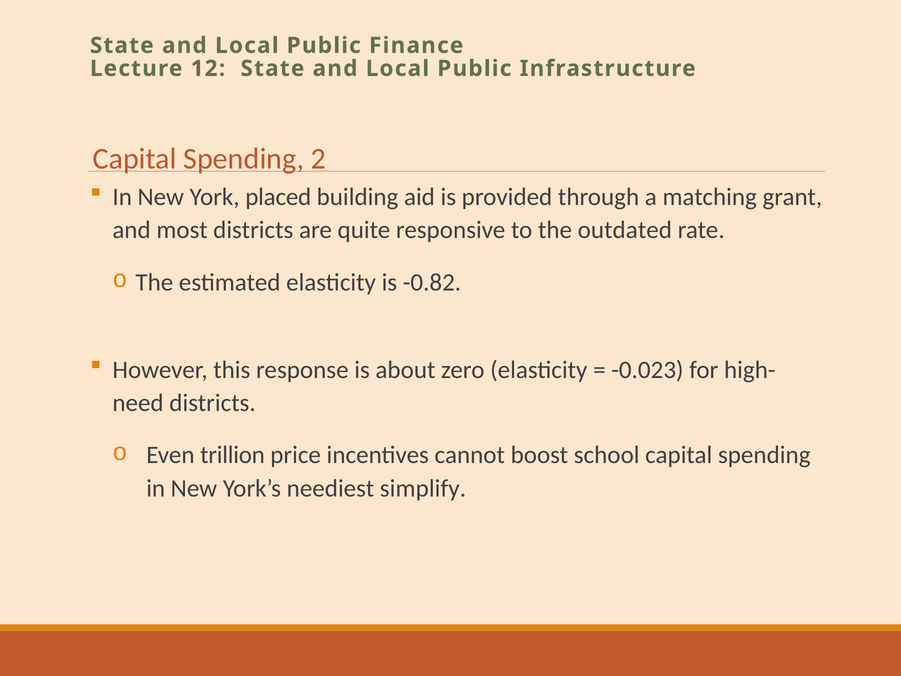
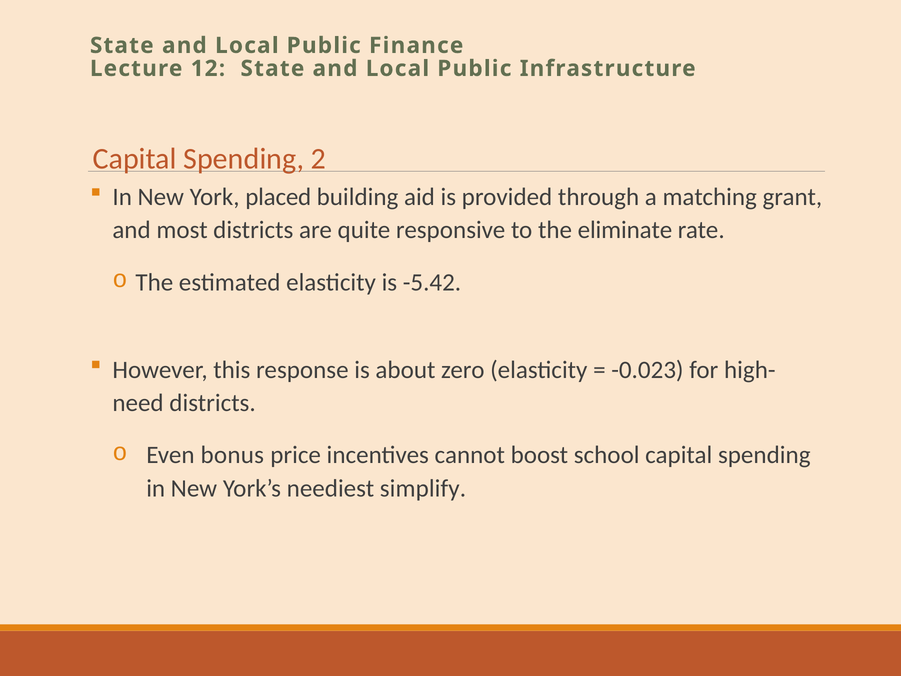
outdated: outdated -> eliminate
-0.82: -0.82 -> -5.42
trillion: trillion -> bonus
